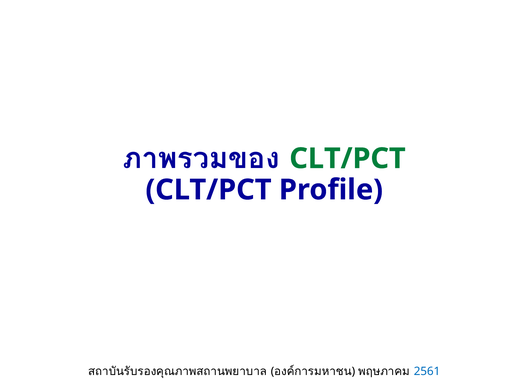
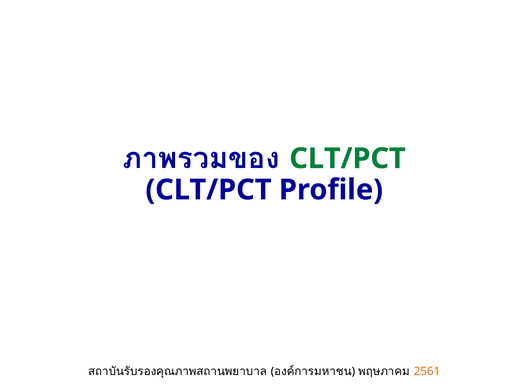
2561 colour: blue -> orange
